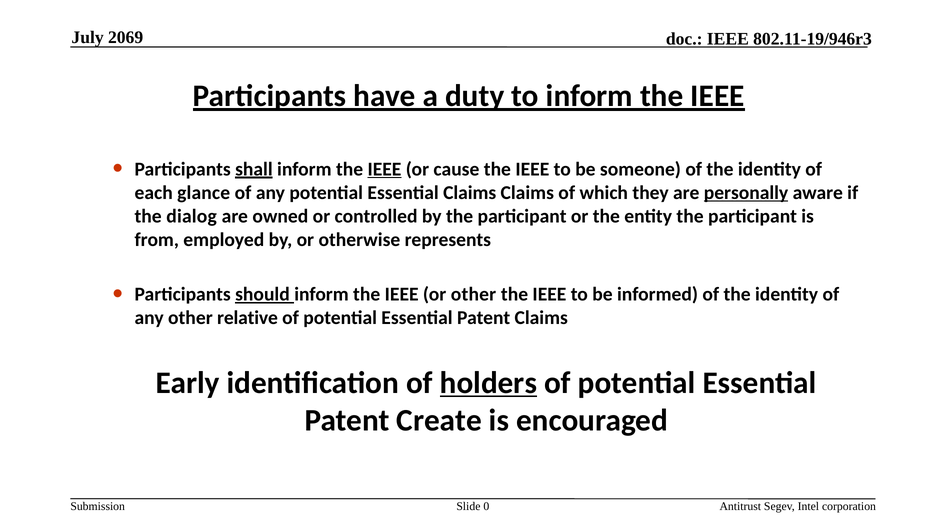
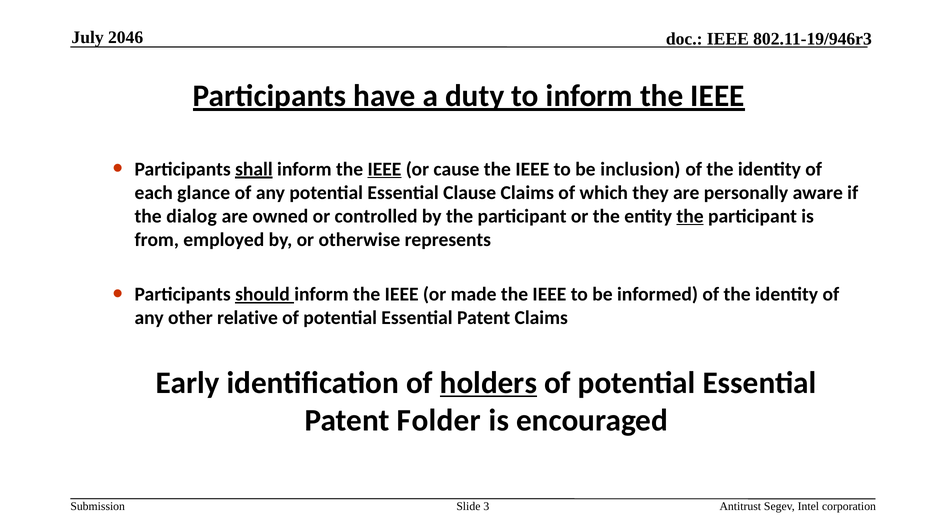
2069: 2069 -> 2046
someone: someone -> inclusion
Essential Claims: Claims -> Clause
personally underline: present -> none
the at (690, 216) underline: none -> present
or other: other -> made
Create: Create -> Folder
0: 0 -> 3
